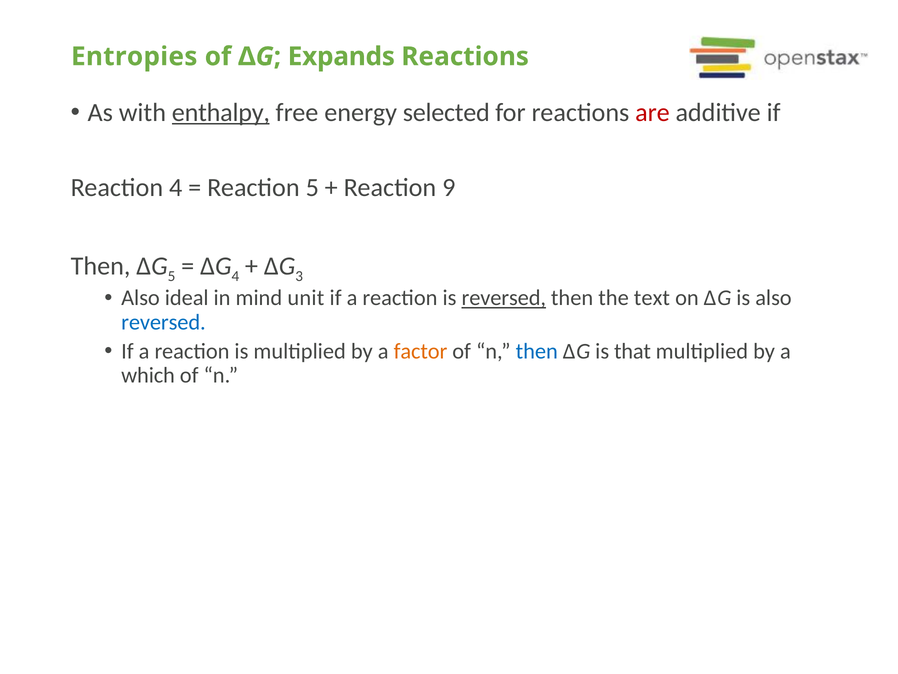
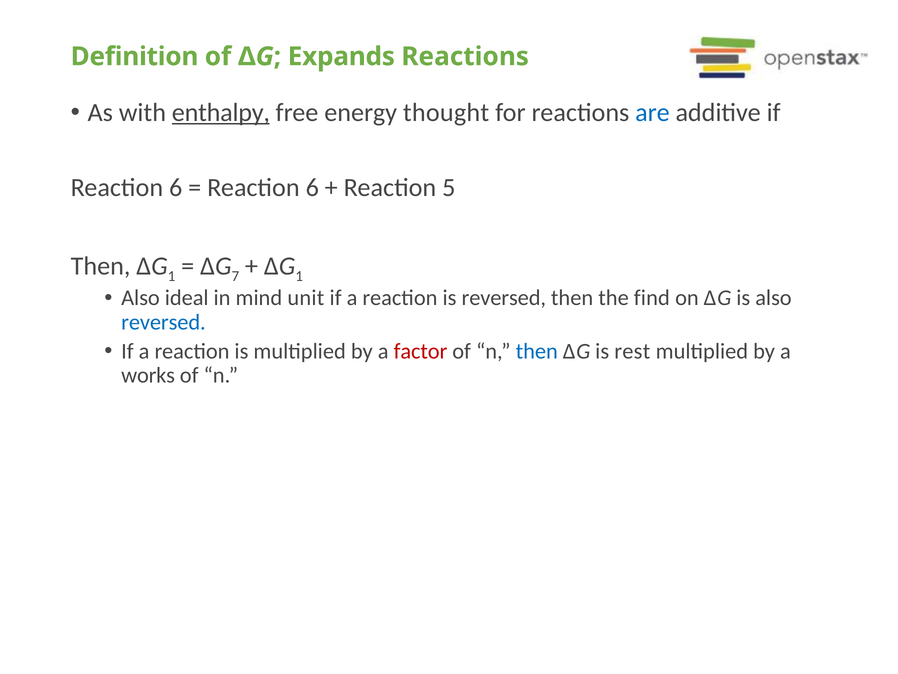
Entropies: Entropies -> Definition
selected: selected -> thought
are colour: red -> blue
4 at (176, 188): 4 -> 6
5 at (312, 188): 5 -> 6
9: 9 -> 5
Then ΔG 5: 5 -> 1
ΔG 4: 4 -> 7
3 at (299, 276): 3 -> 1
reversed at (504, 298) underline: present -> none
text: text -> find
factor colour: orange -> red
that: that -> rest
which: which -> works
